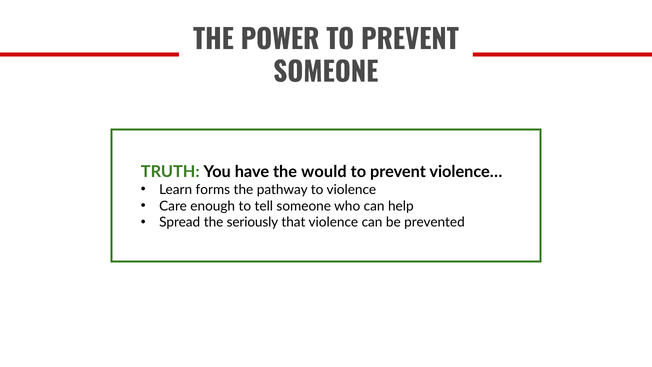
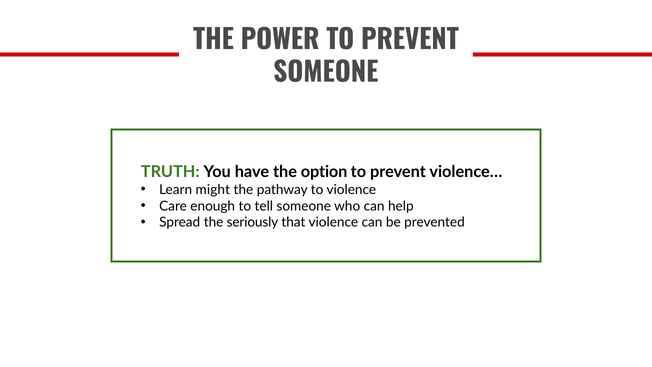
would: would -> option
forms: forms -> might
